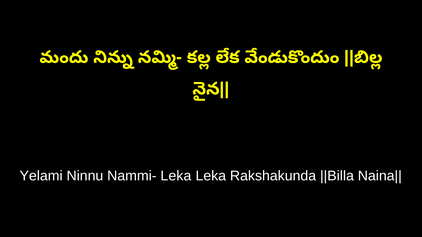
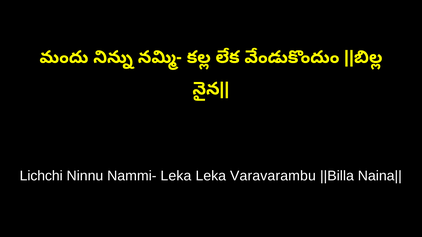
Yelami: Yelami -> Lichchi
Rakshakunda: Rakshakunda -> Varavarambu
